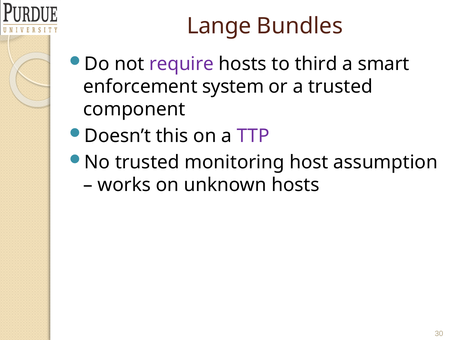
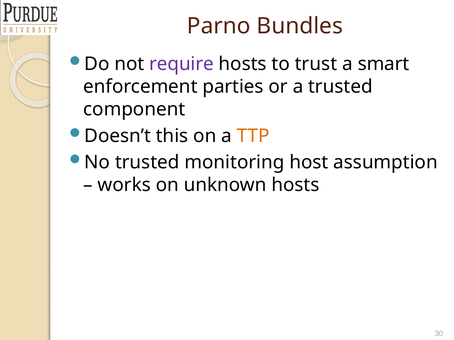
Lange: Lange -> Parno
third: third -> trust
system: system -> parties
TTP colour: purple -> orange
